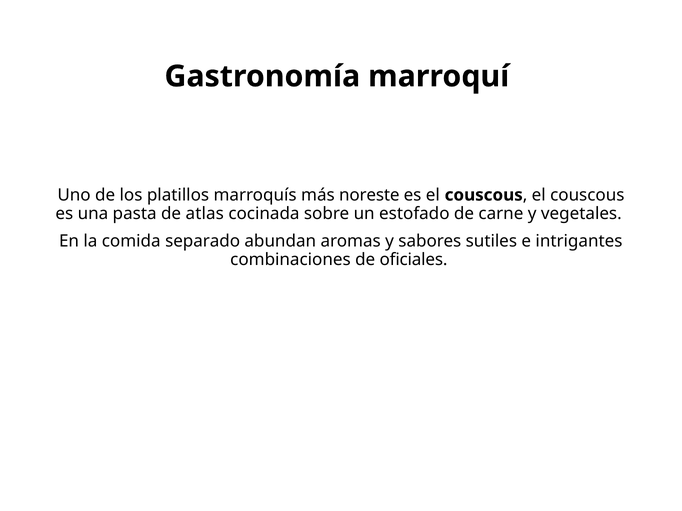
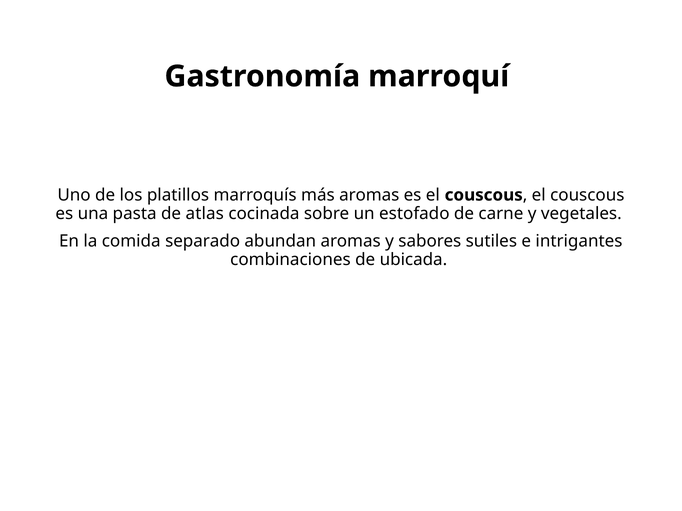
más noreste: noreste -> aromas
oficiales: oficiales -> ubicada
